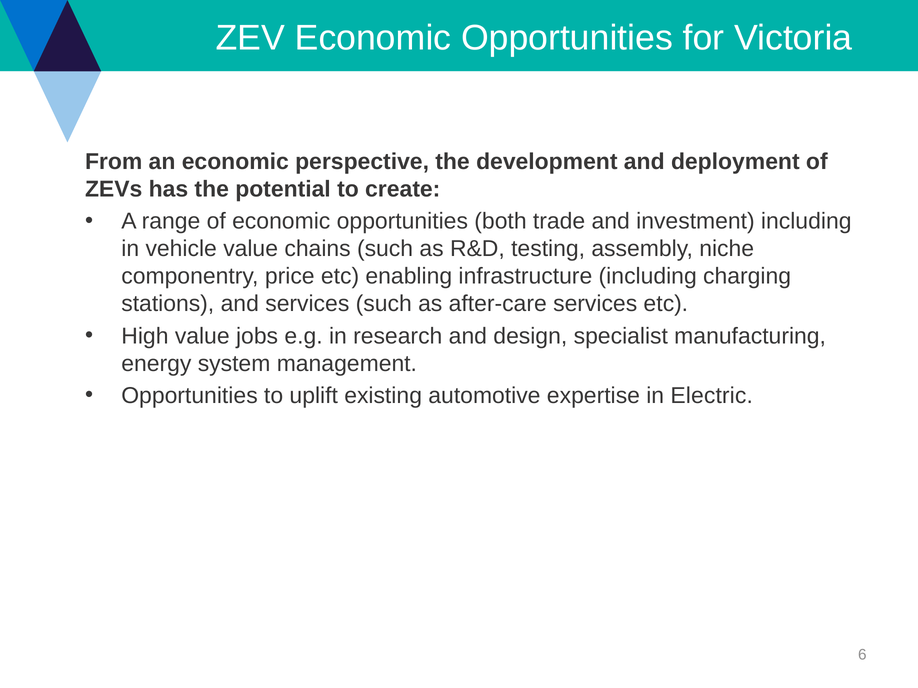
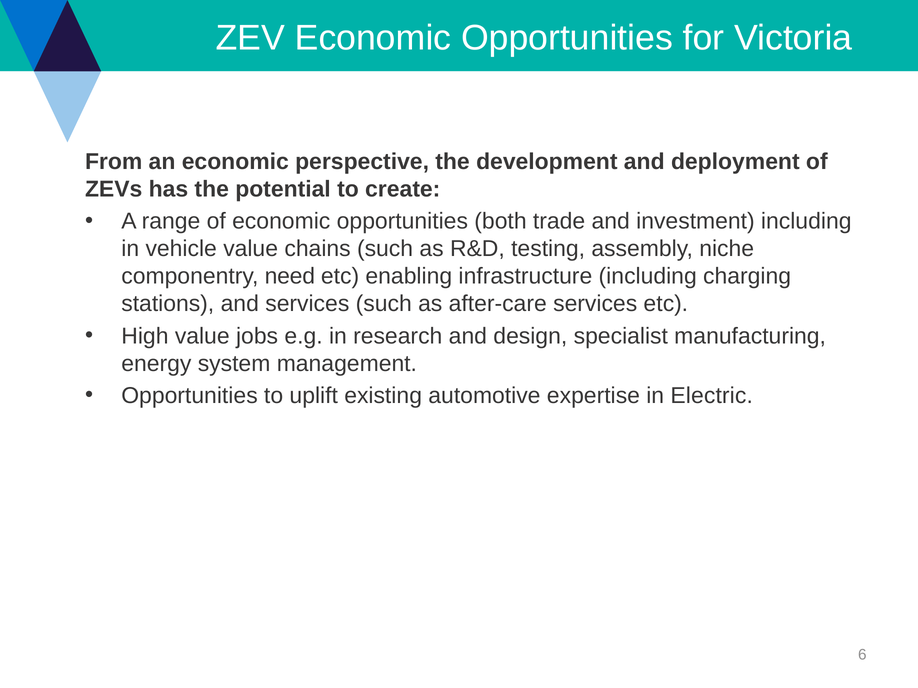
price: price -> need
